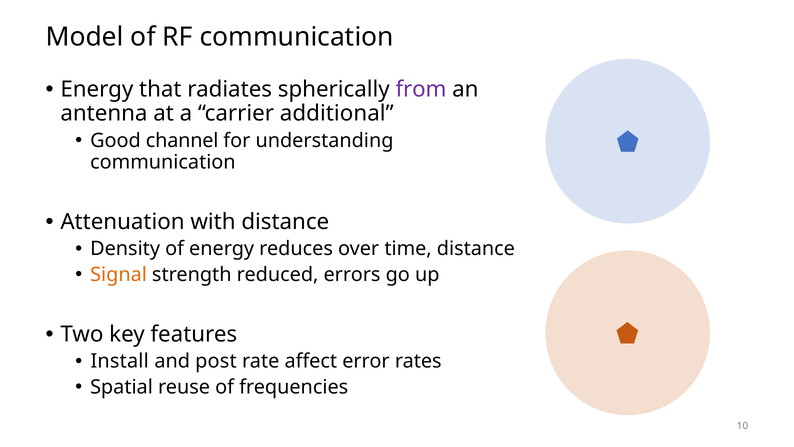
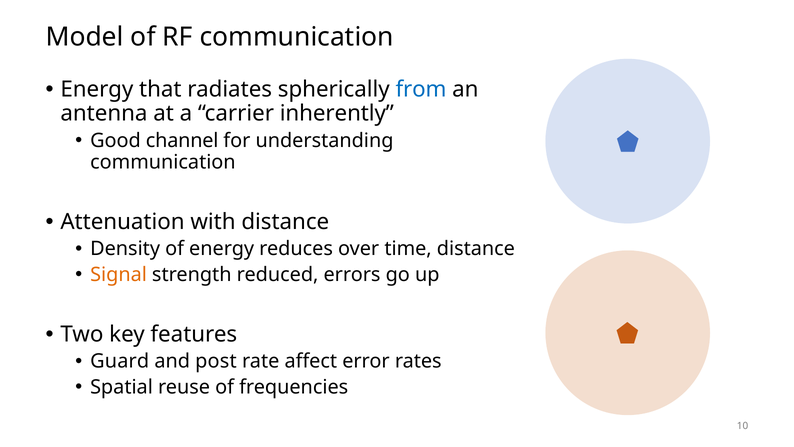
from colour: purple -> blue
additional: additional -> inherently
Install: Install -> Guard
